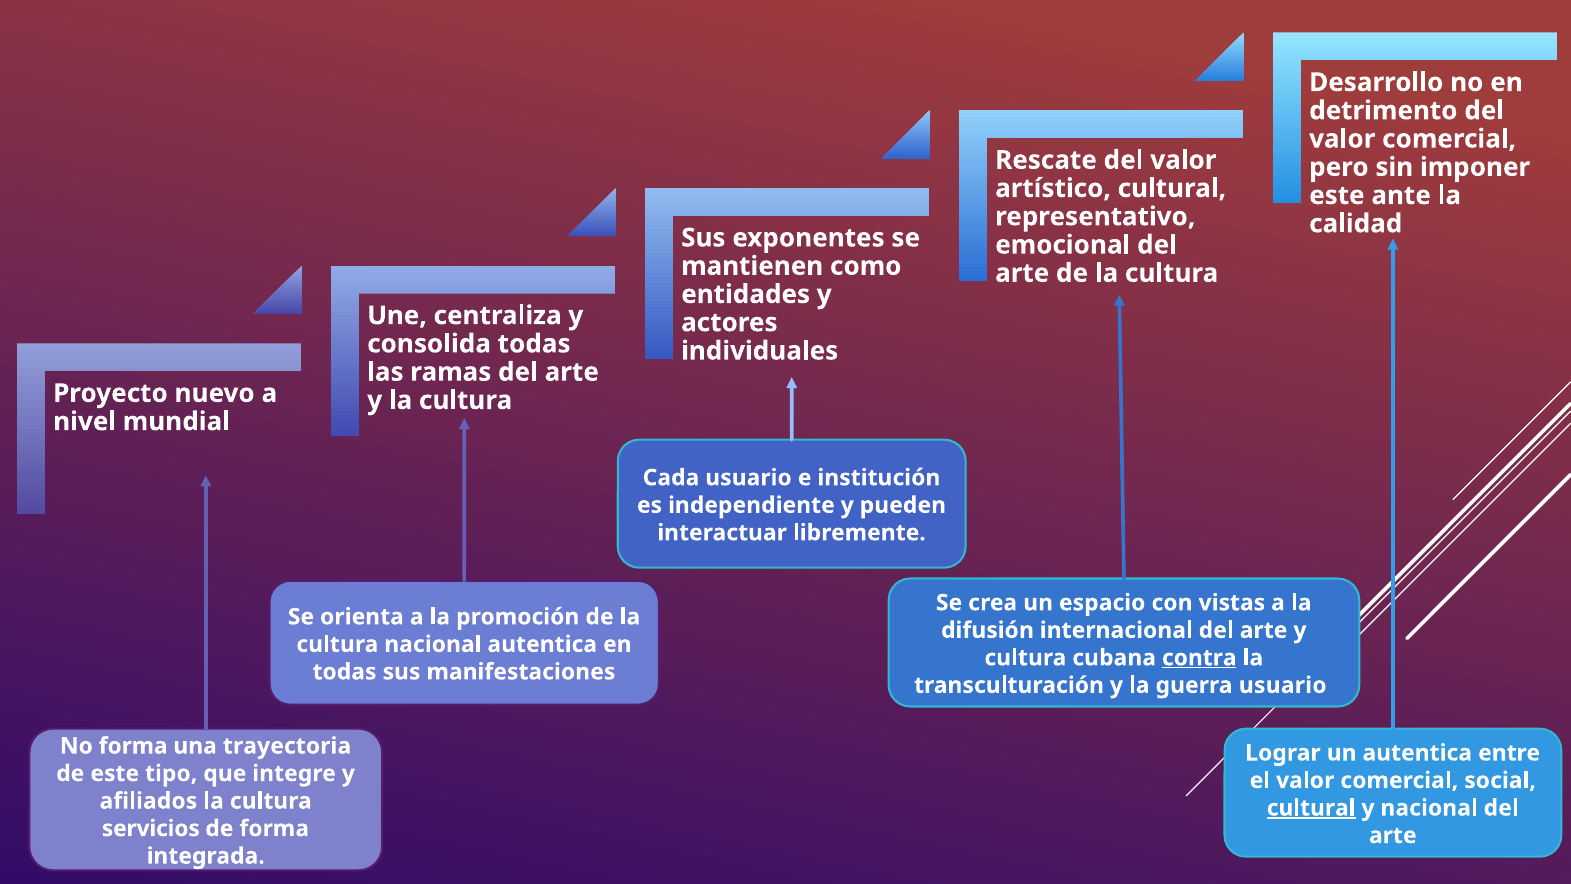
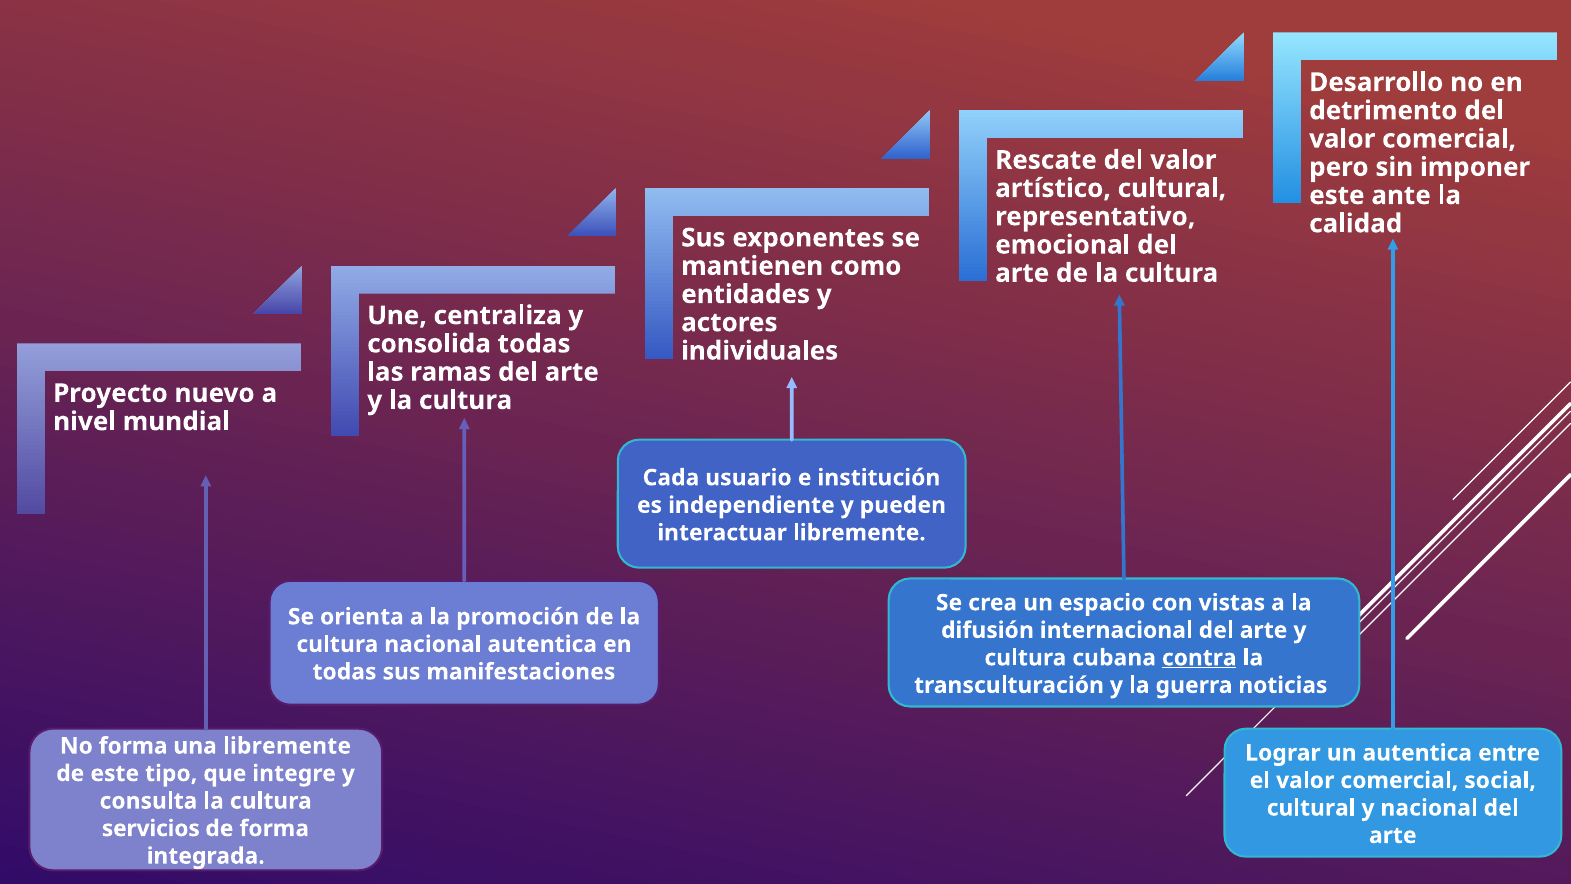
guerra usuario: usuario -> noticias
una trayectoria: trayectoria -> libremente
afiliados: afiliados -> consulta
cultural at (1311, 808) underline: present -> none
